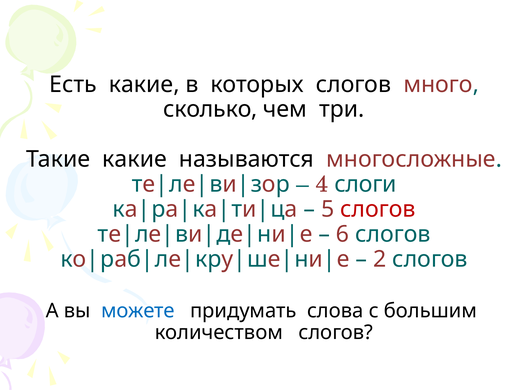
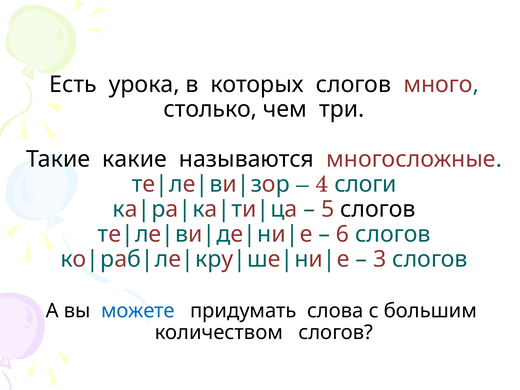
Есть какие: какие -> урока
сколько: сколько -> столько
слогов at (378, 209) colour: red -> black
2: 2 -> 3
